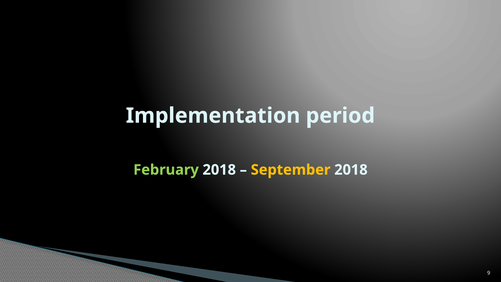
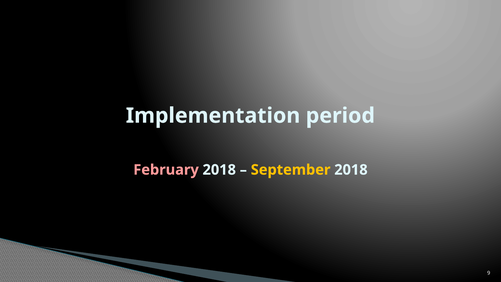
February colour: light green -> pink
